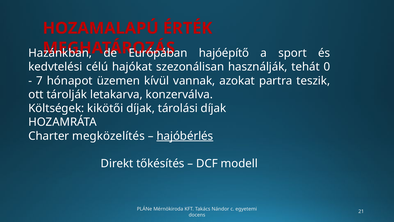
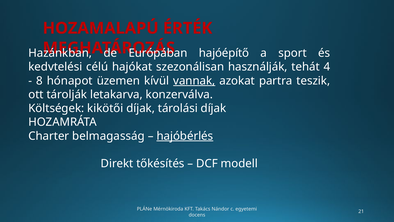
0: 0 -> 4
7: 7 -> 8
vannak underline: none -> present
megközelítés: megközelítés -> belmagasság
